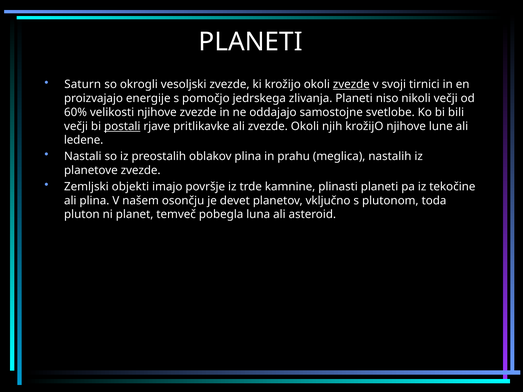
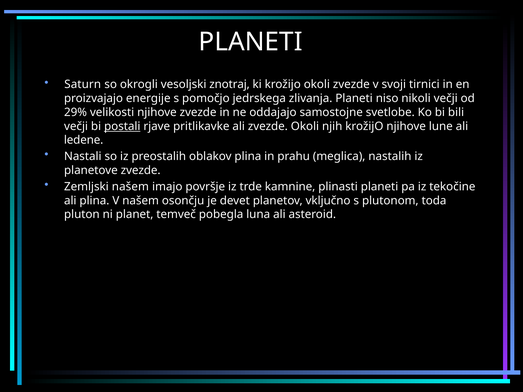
vesoljski zvezde: zvezde -> znotraj
zvezde at (351, 84) underline: present -> none
60%: 60% -> 29%
Zemljski objekti: objekti -> našem
